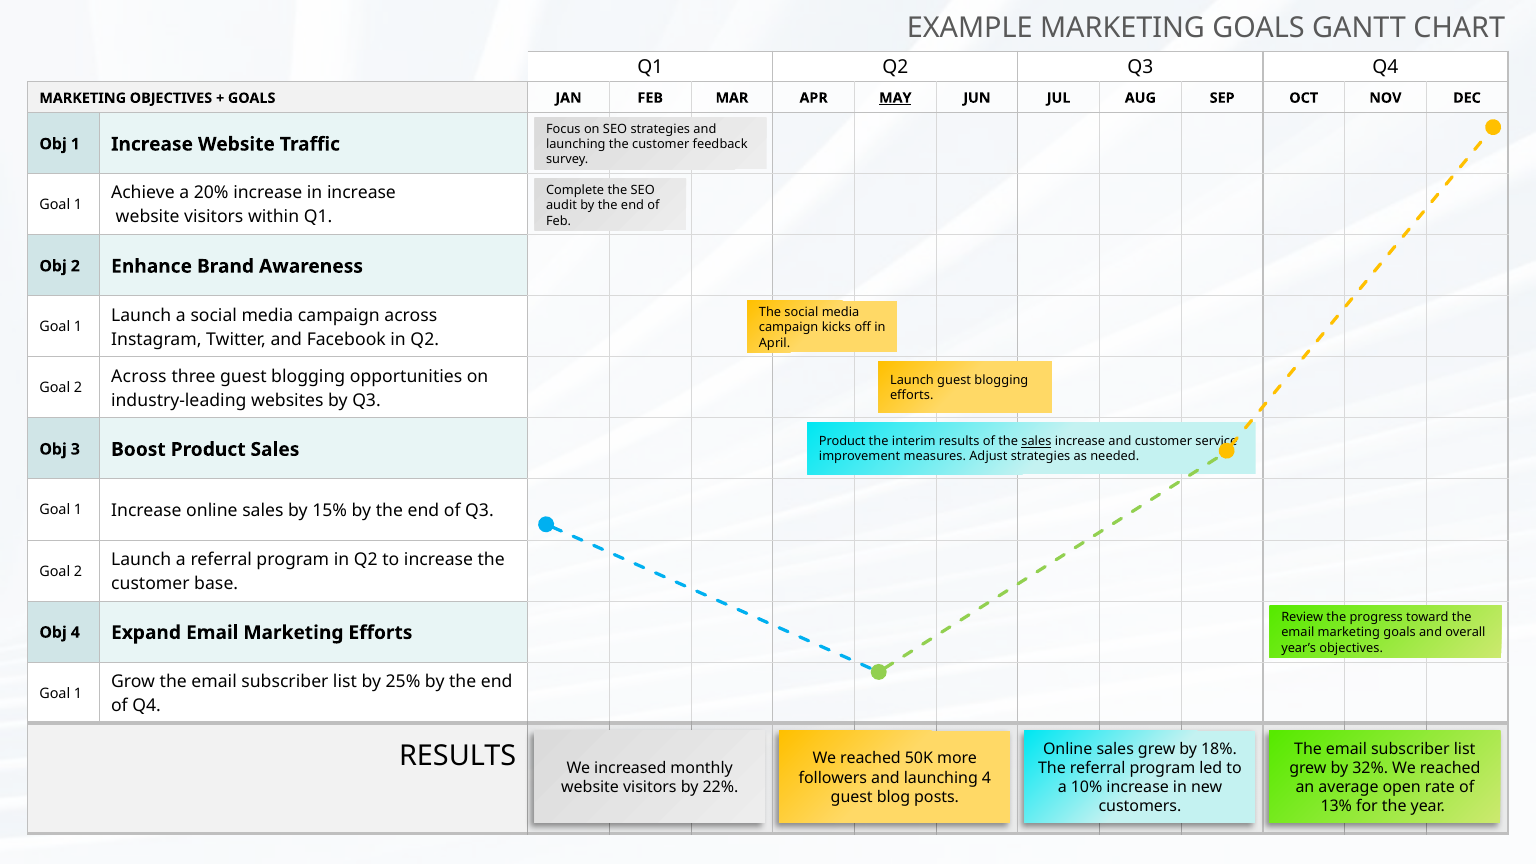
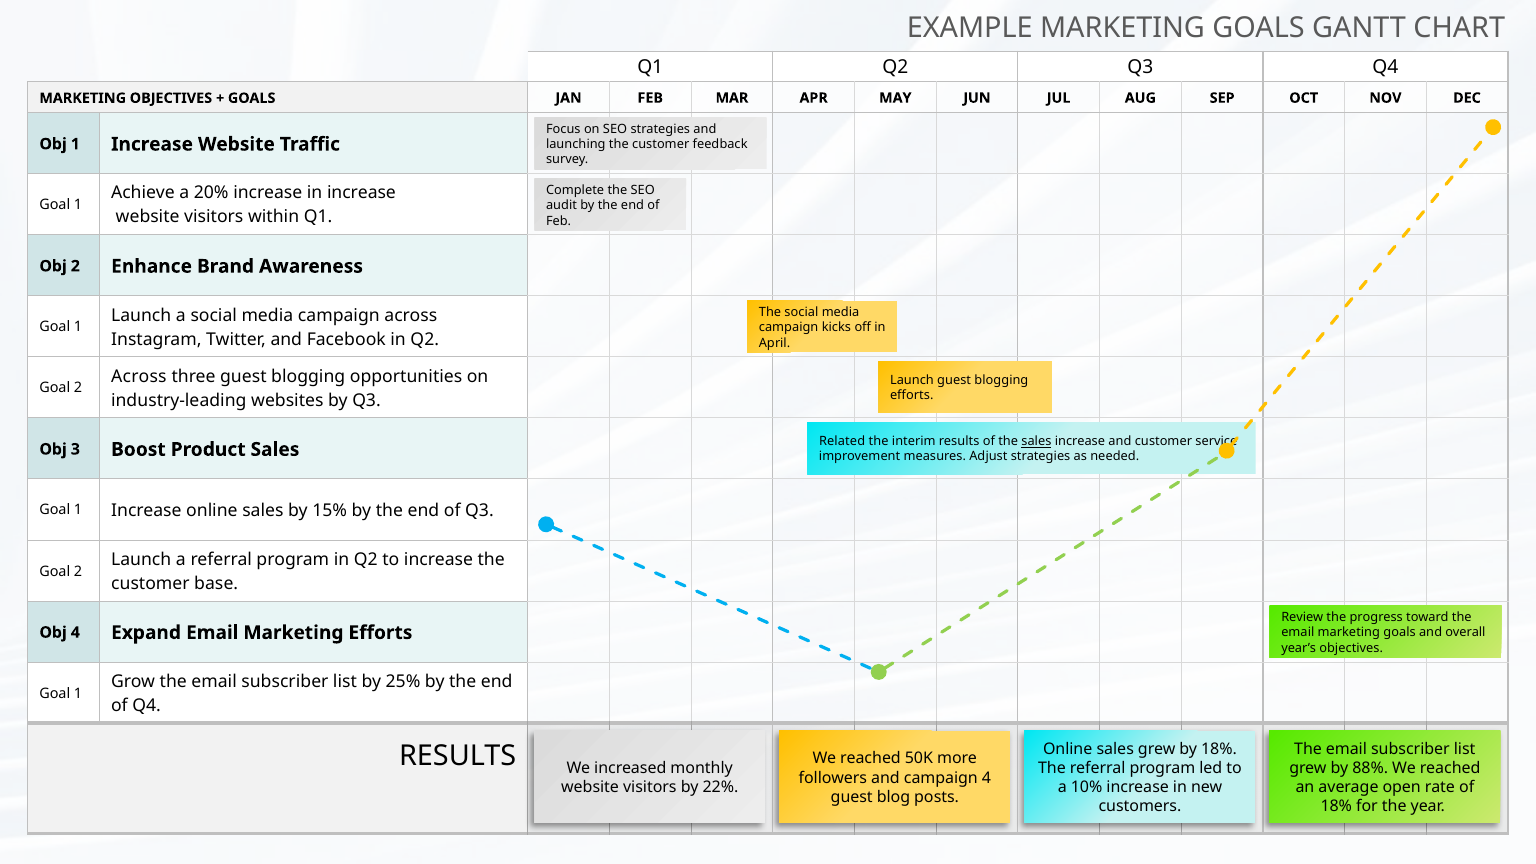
MAY underline: present -> none
Product at (842, 441): Product -> Related
32%: 32% -> 88%
followers and launching: launching -> campaign
13% at (1336, 807): 13% -> 18%
